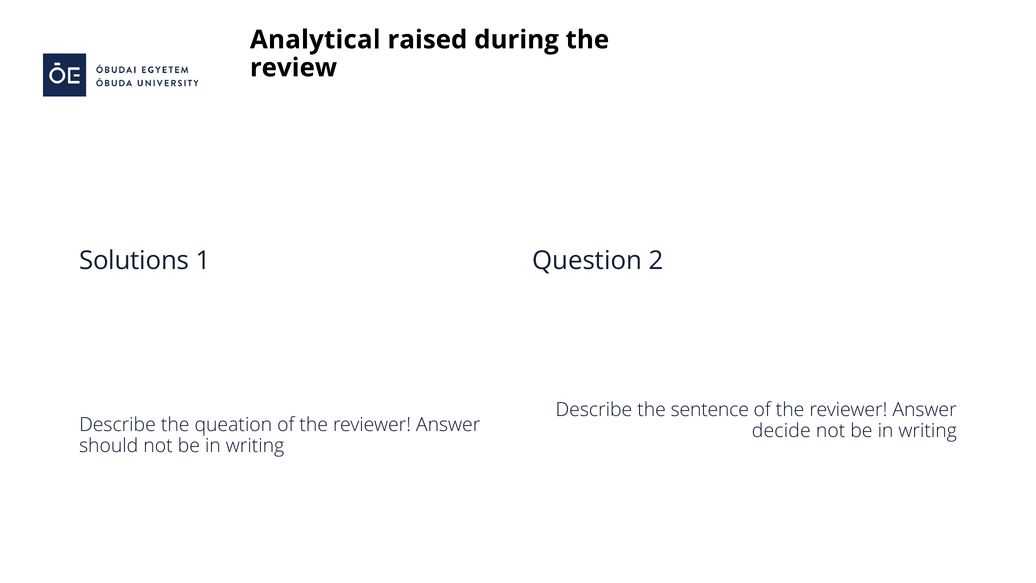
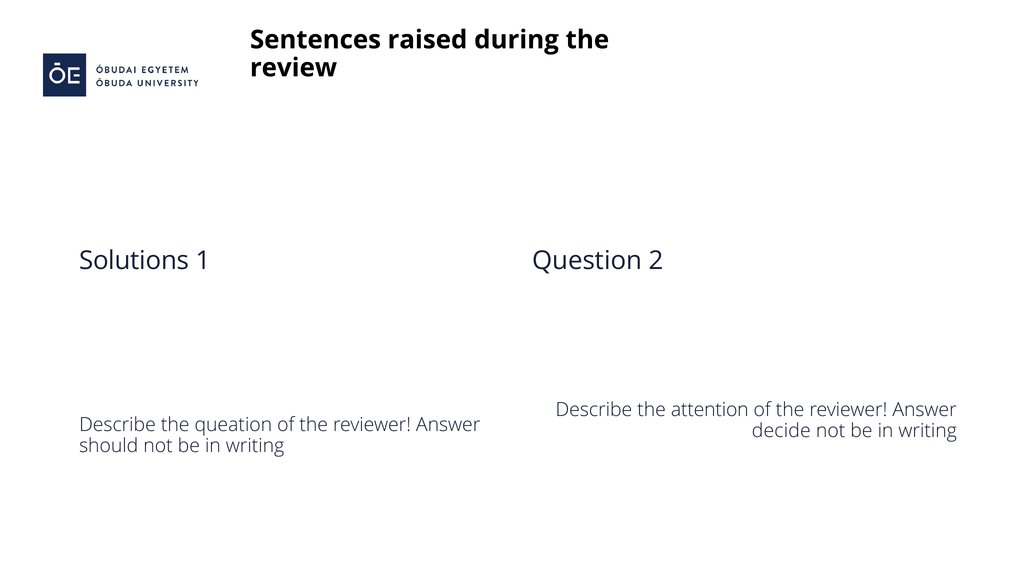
Analytical: Analytical -> Sentences
sentence: sentence -> attention
